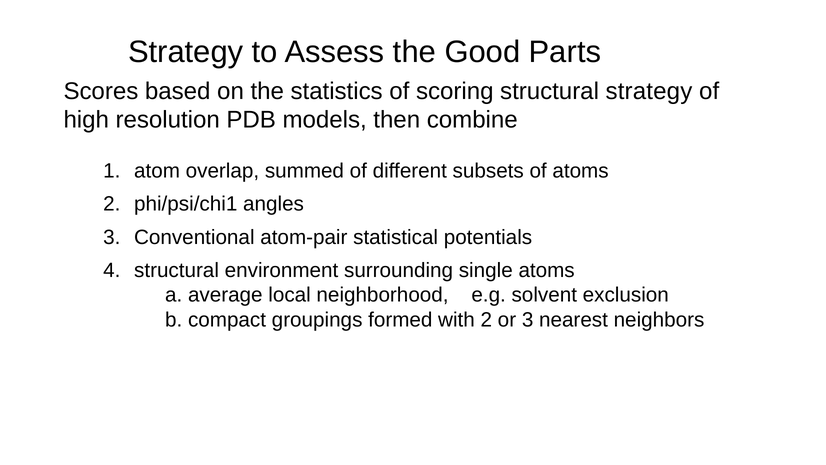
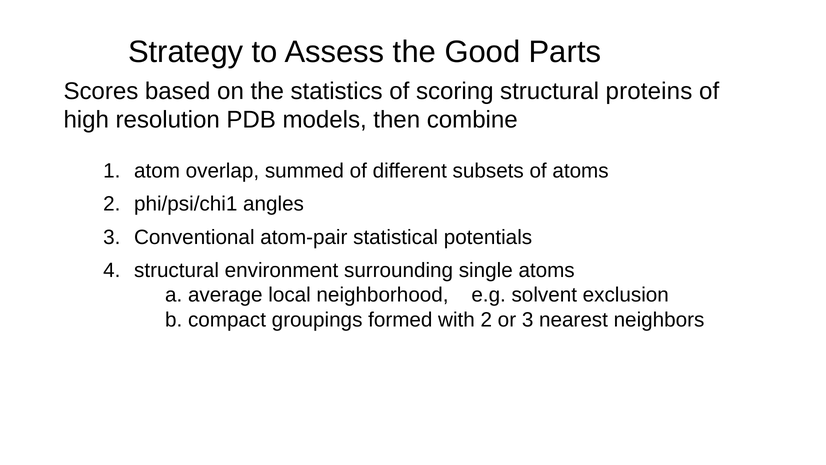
structural strategy: strategy -> proteins
